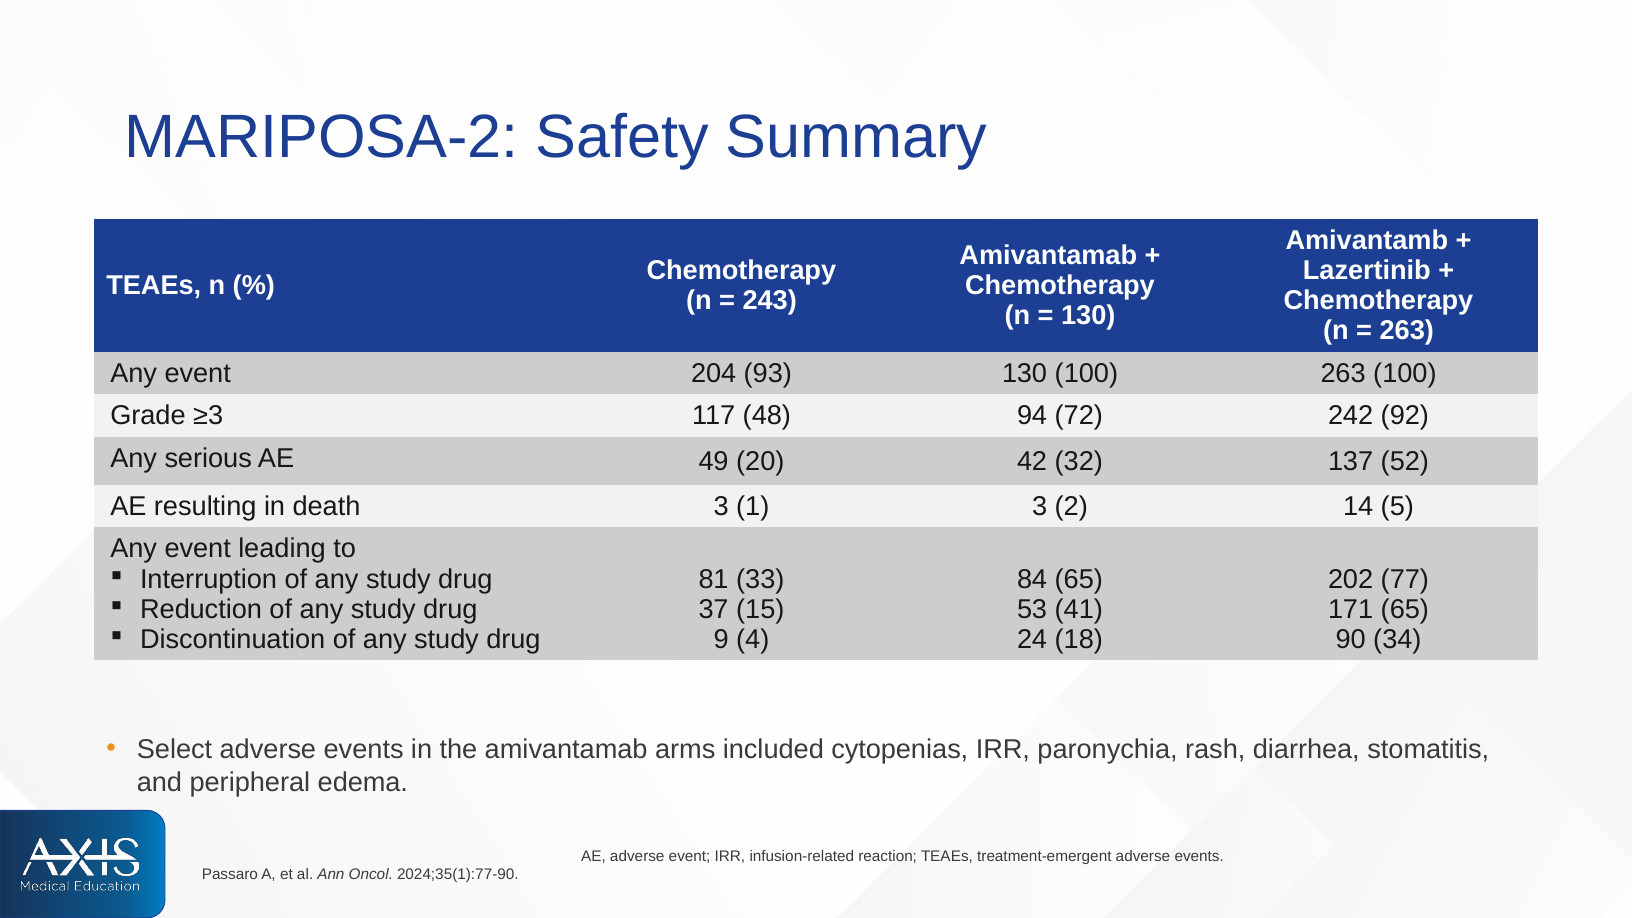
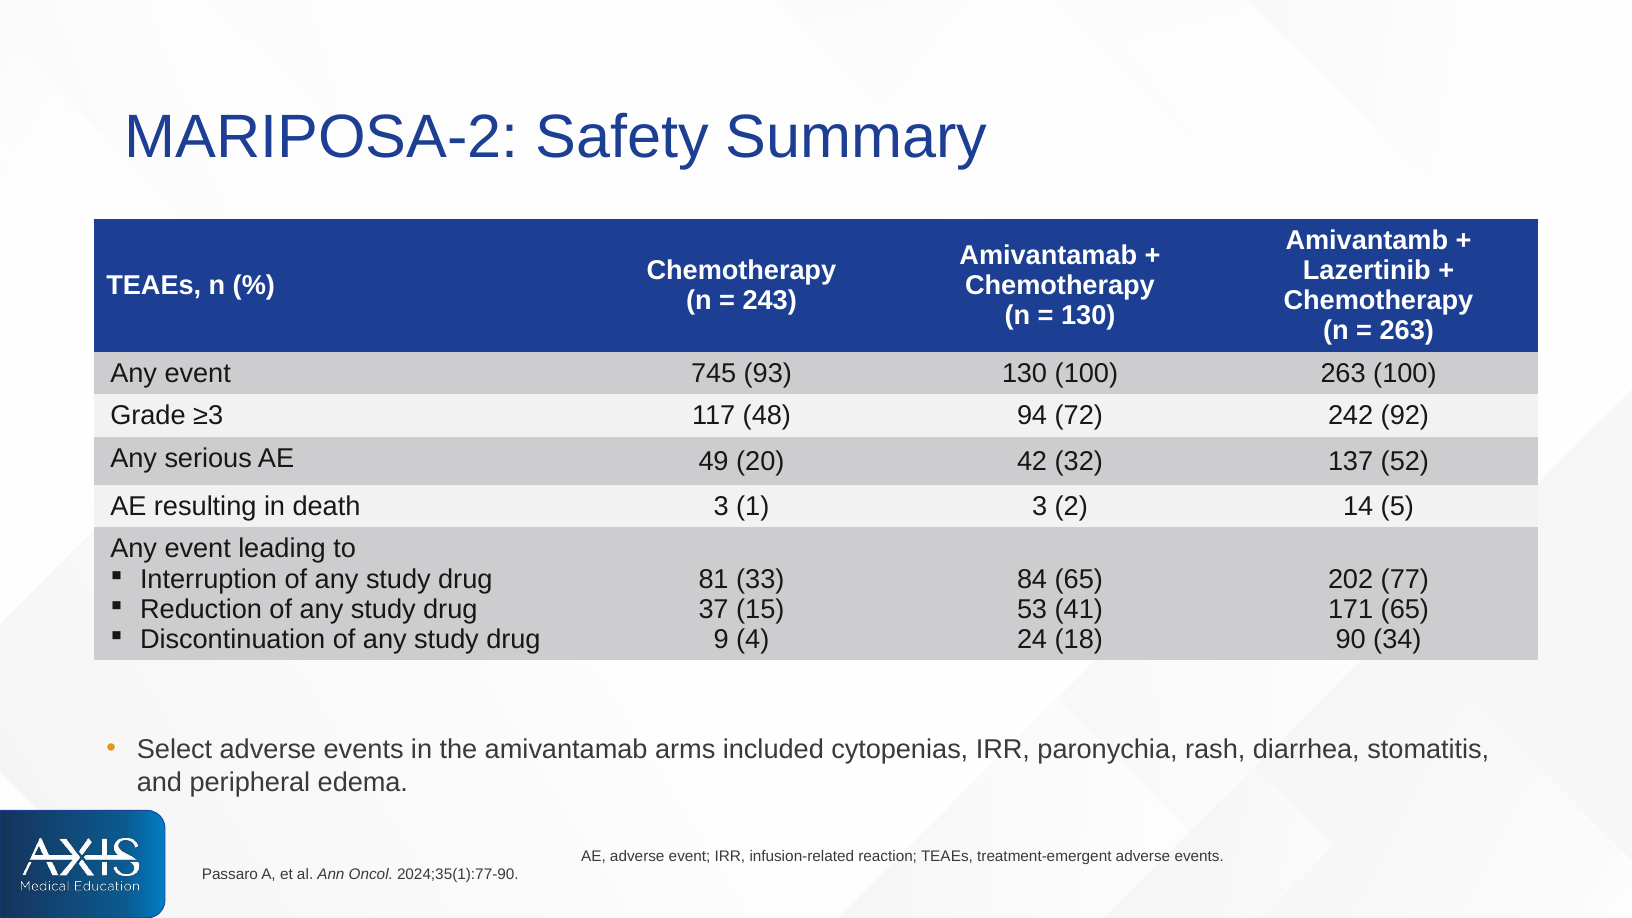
204: 204 -> 745
